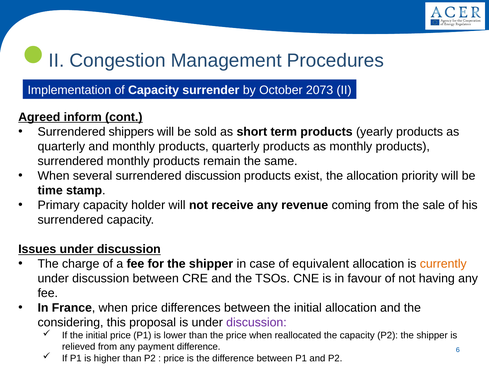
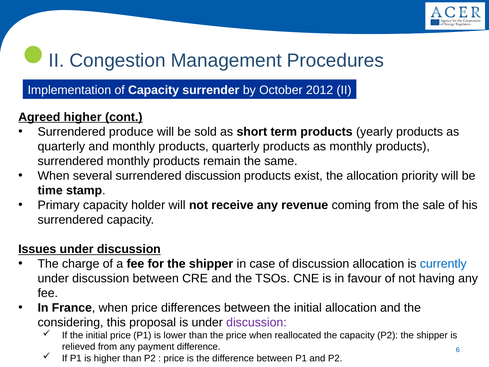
2073: 2073 -> 2012
Agreed inform: inform -> higher
shippers: shippers -> produce
of equivalent: equivalent -> discussion
currently colour: orange -> blue
